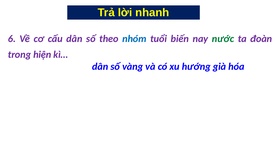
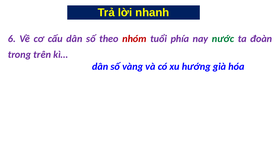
nhóm colour: blue -> red
biến: biến -> phía
hiện: hiện -> trên
